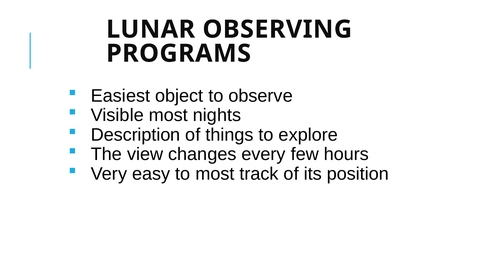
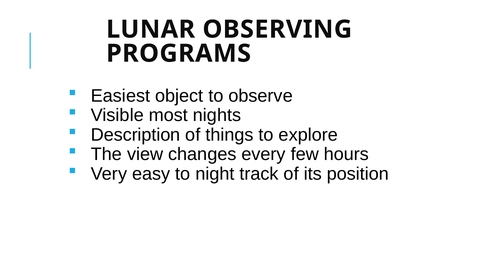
to most: most -> night
